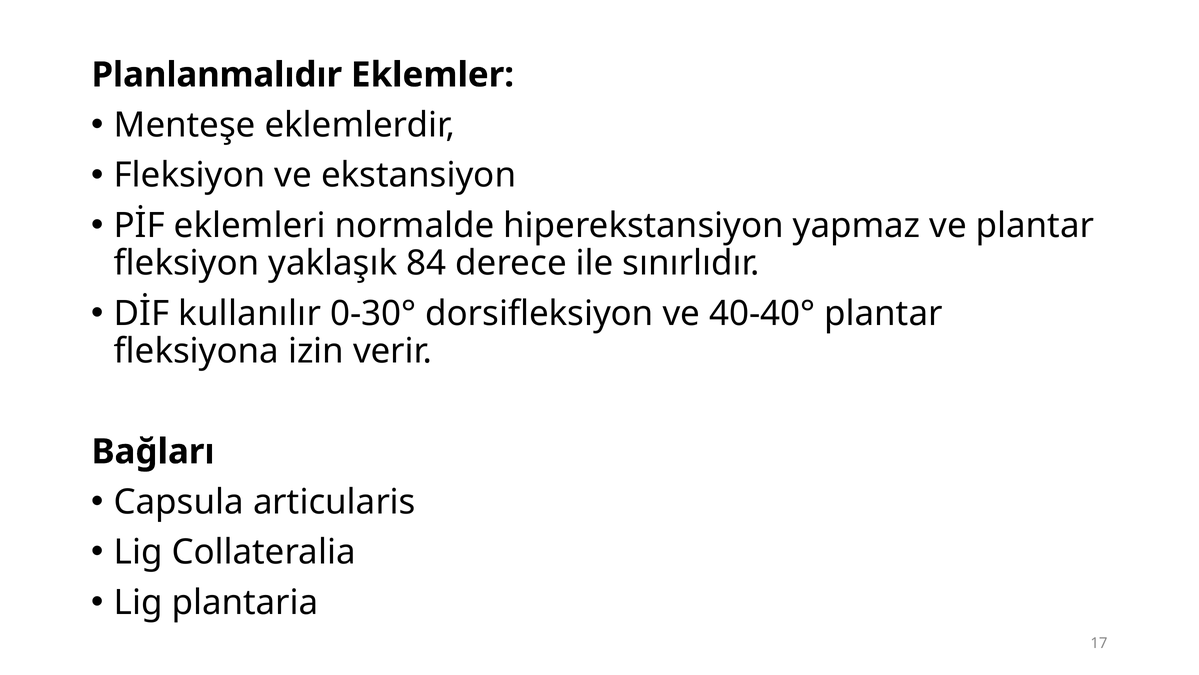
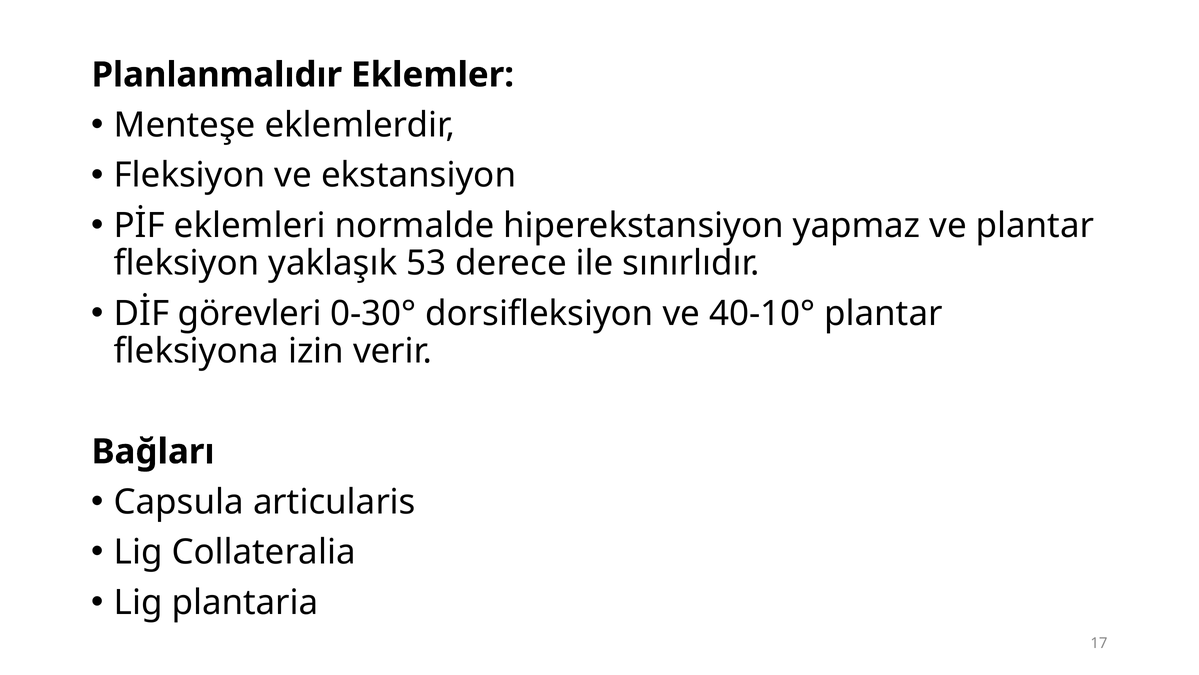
84: 84 -> 53
kullanılır: kullanılır -> görevleri
40-40°: 40-40° -> 40-10°
